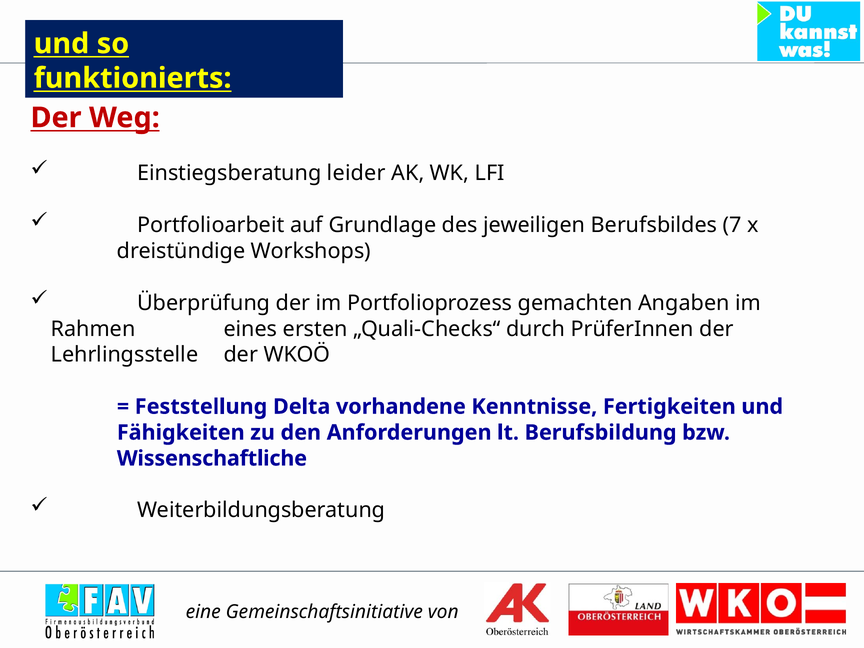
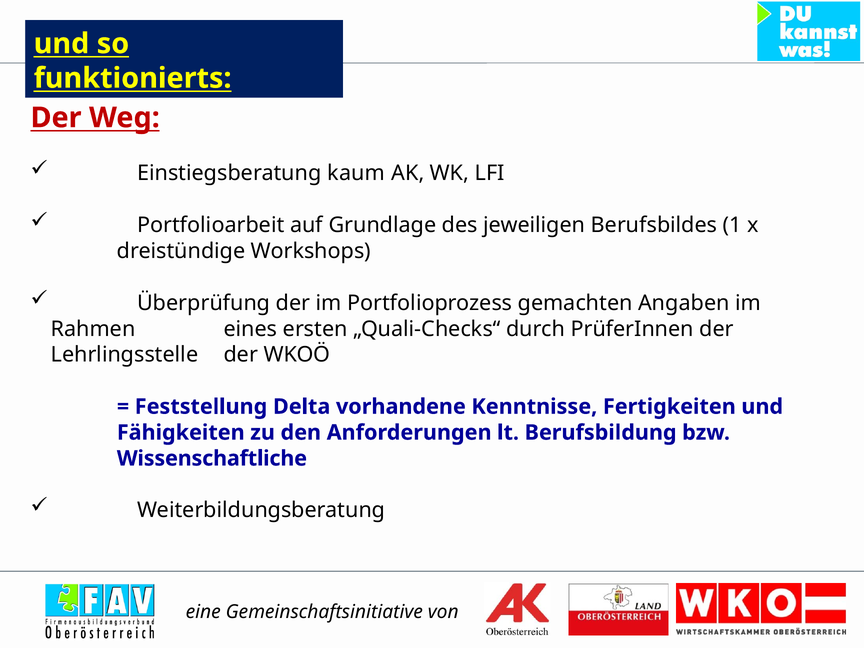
leider: leider -> kaum
7: 7 -> 1
